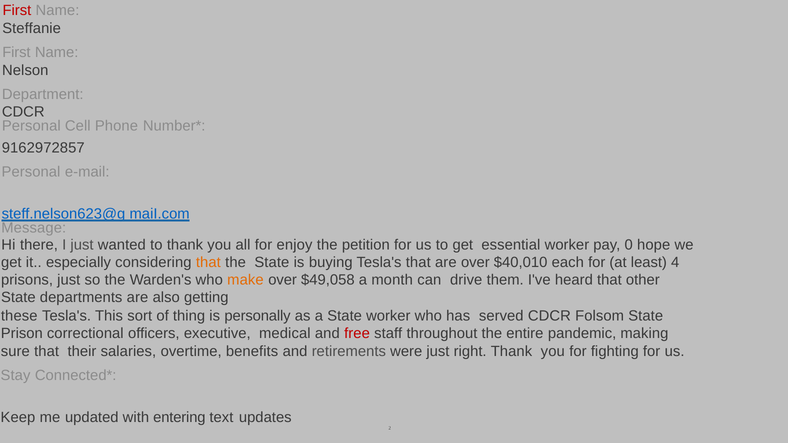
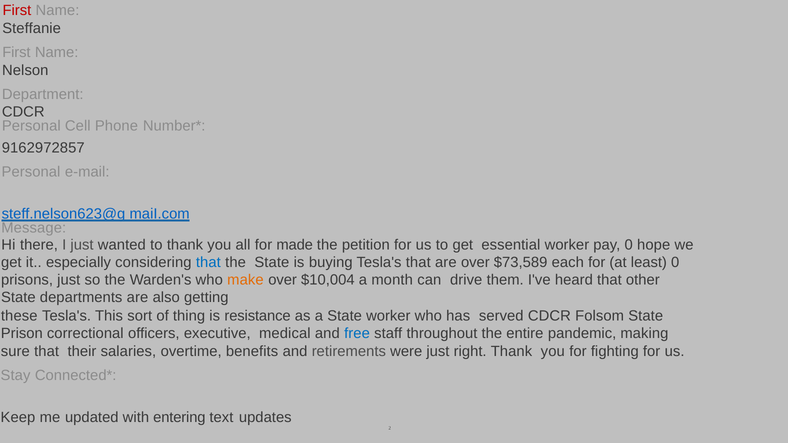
enjoy: enjoy -> made
that at (208, 263) colour: orange -> blue
$40,010: $40,010 -> $73,589
least 4: 4 -> 0
$49,058: $49,058 -> $10,004
personally: personally -> resistance
free colour: red -> blue
